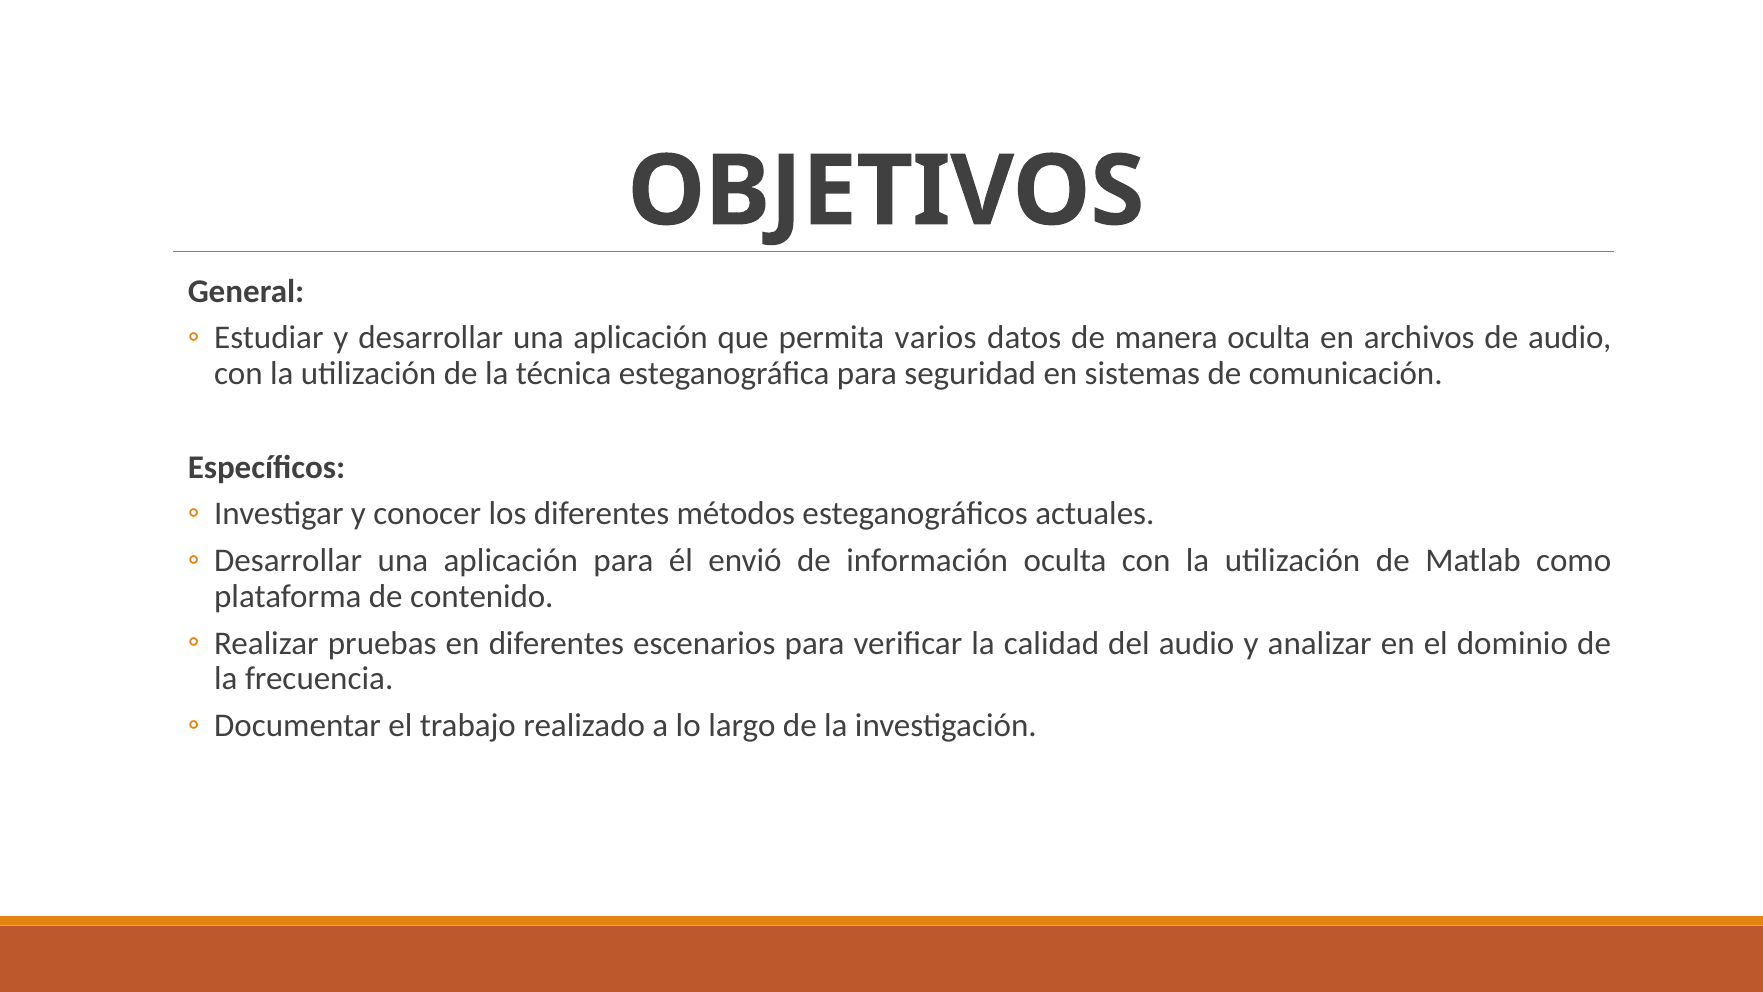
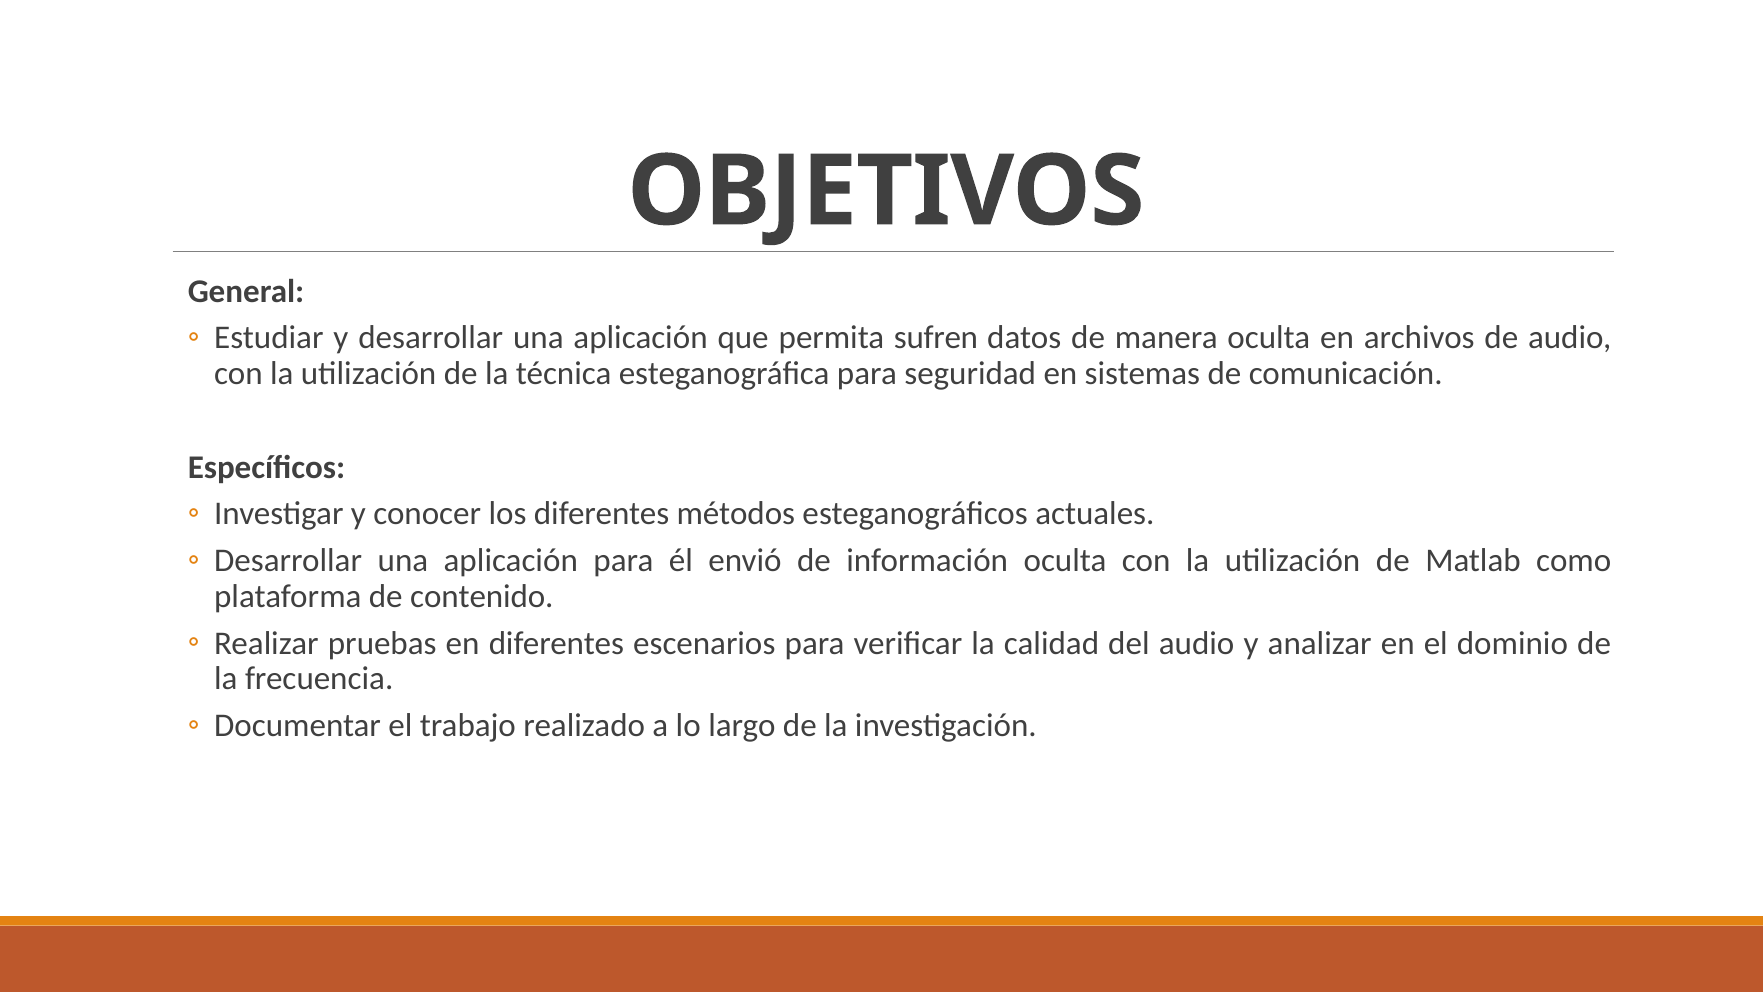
varios: varios -> sufren
